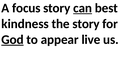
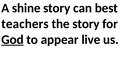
focus: focus -> shine
can underline: present -> none
kindness: kindness -> teachers
